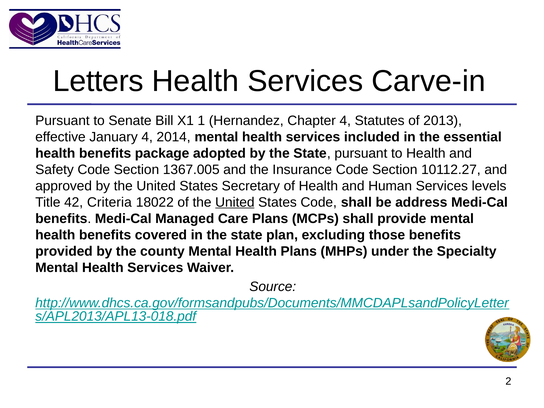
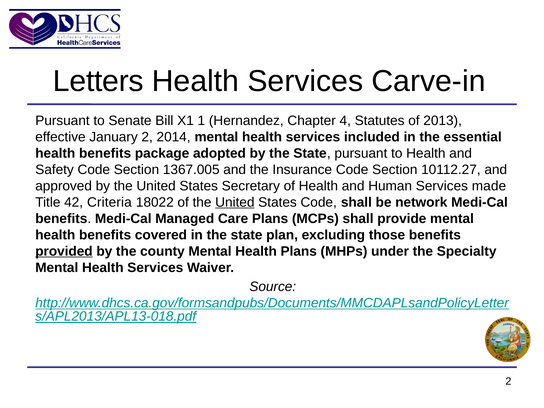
January 4: 4 -> 2
levels: levels -> made
address: address -> network
provided underline: none -> present
